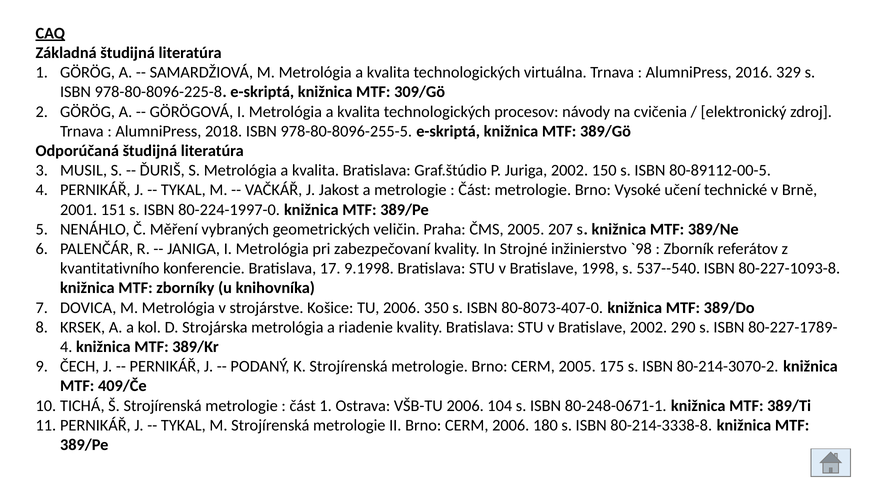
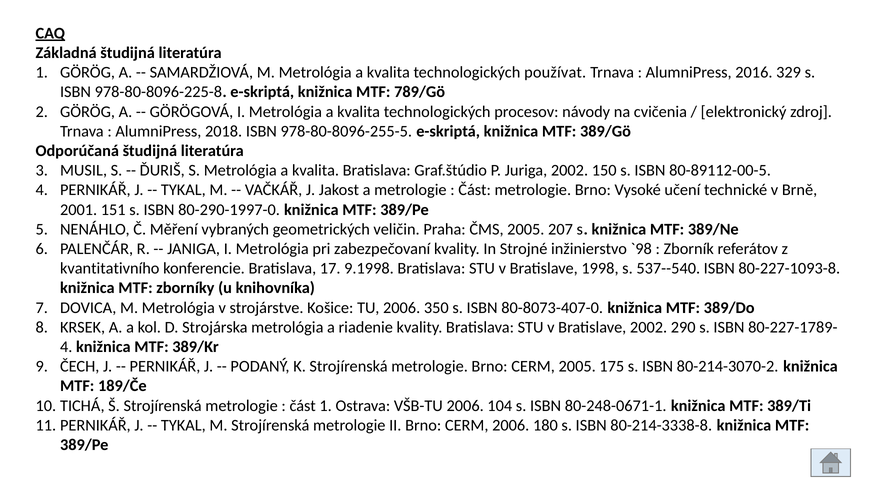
virtuálna: virtuálna -> používat
309/Gö: 309/Gö -> 789/Gö
80-224-1997-0: 80-224-1997-0 -> 80-290-1997-0
409/Če: 409/Če -> 189/Če
